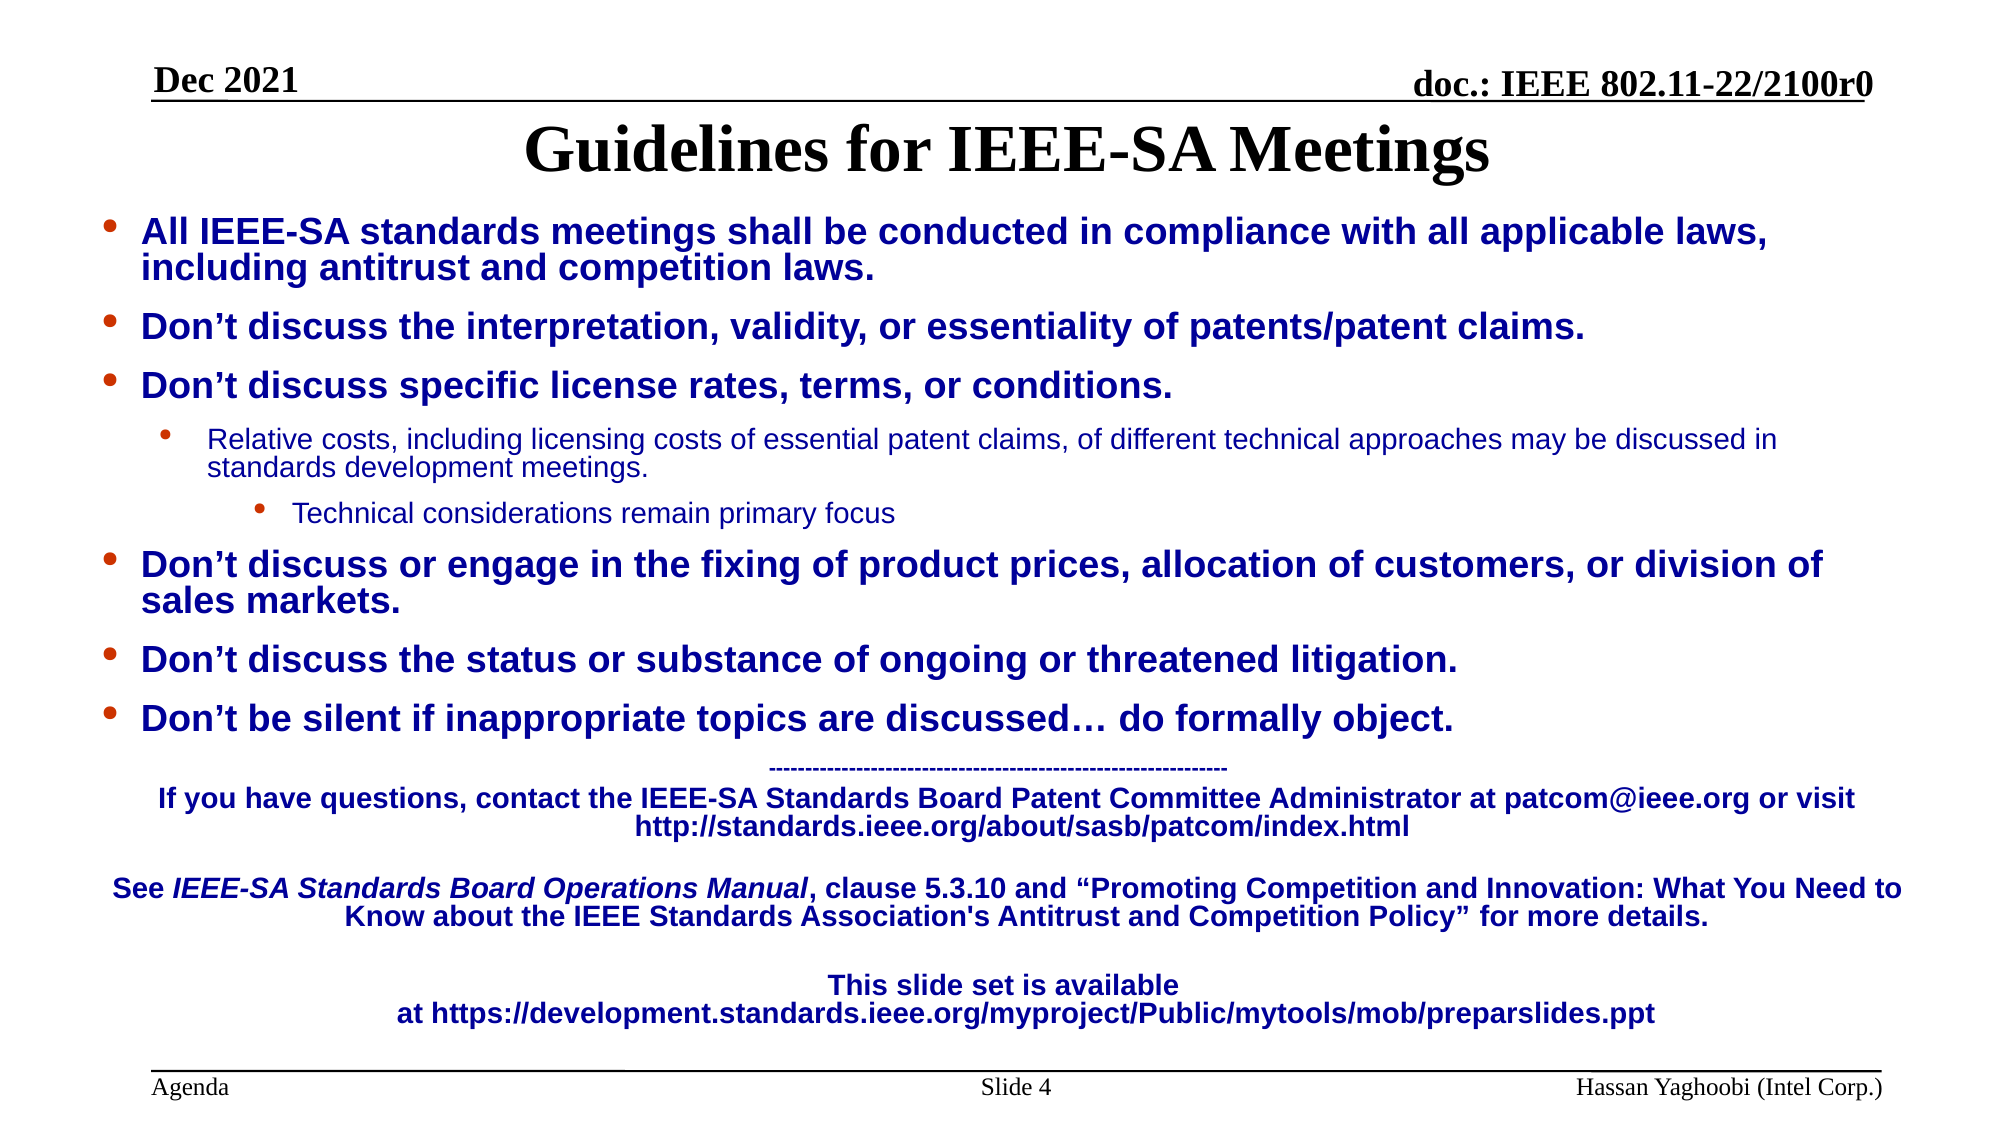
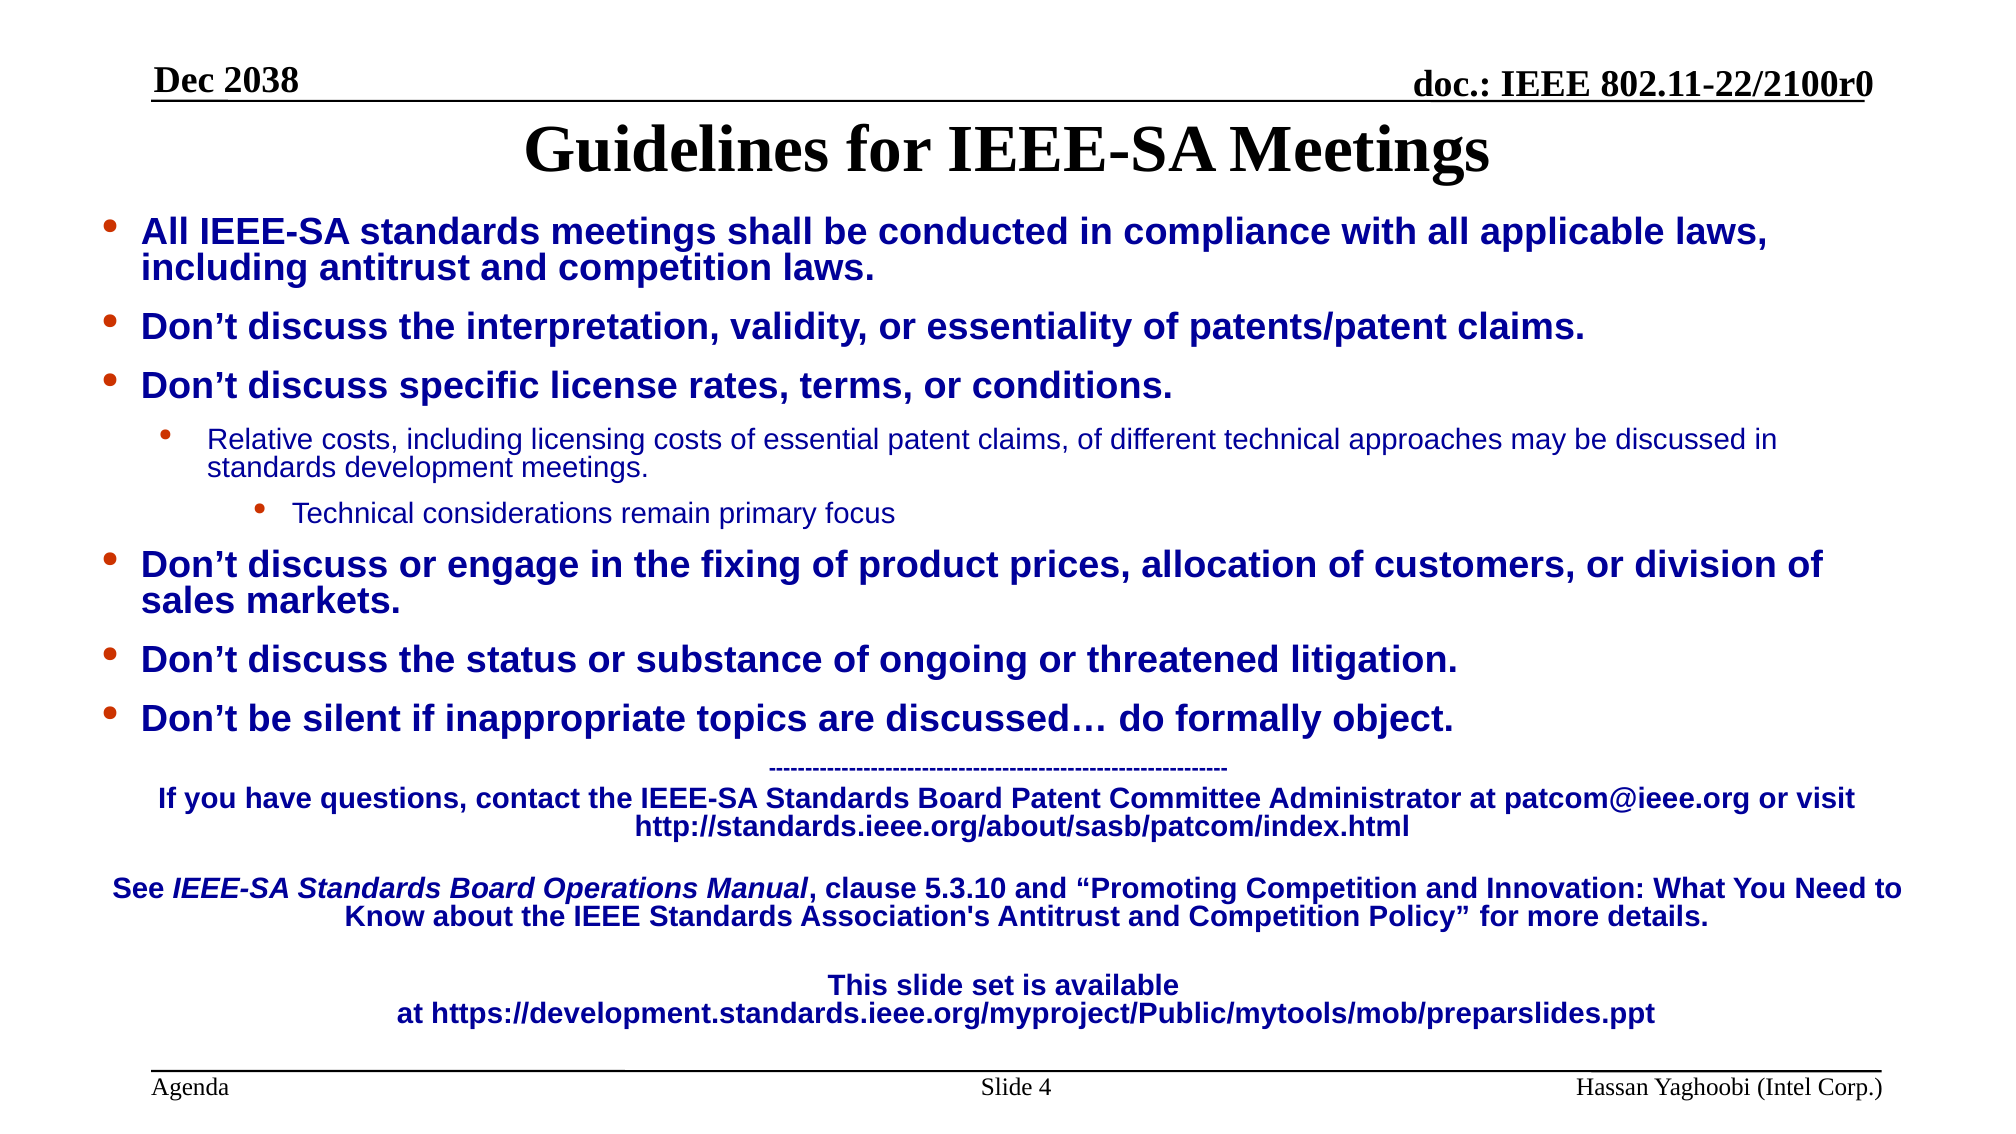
2021: 2021 -> 2038
